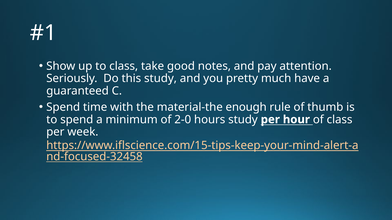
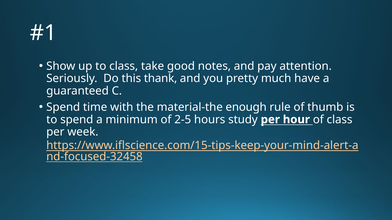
this study: study -> thank
2-0: 2-0 -> 2-5
